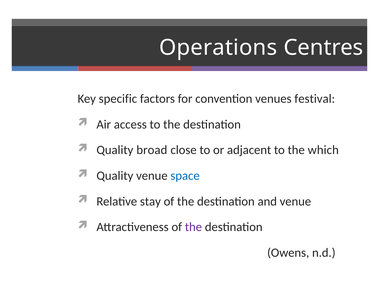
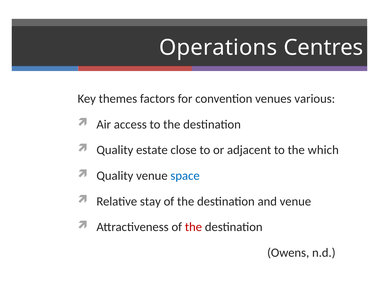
specific: specific -> themes
festival: festival -> various
broad: broad -> estate
the at (193, 227) colour: purple -> red
